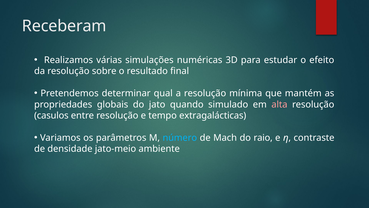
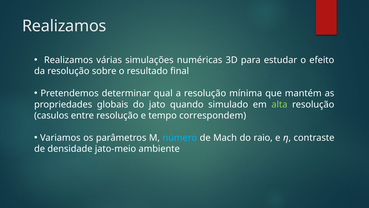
Receberam at (64, 26): Receberam -> Realizamos
alta colour: pink -> light green
extragalácticas: extragalácticas -> correspondem
